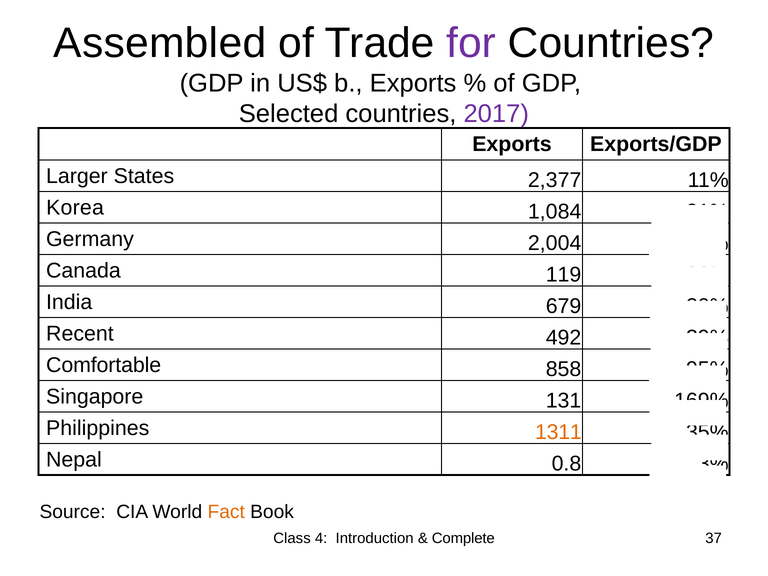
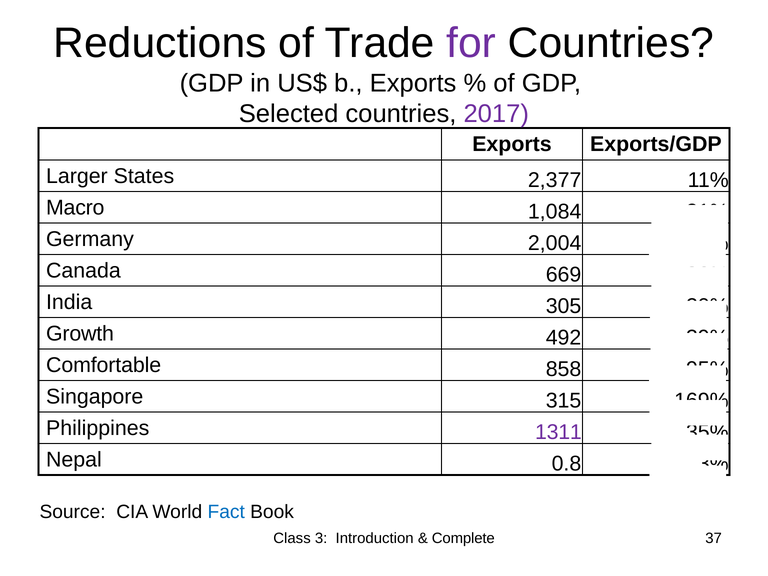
Assembled: Assembled -> Reductions
Korea: Korea -> Macro
119: 119 -> 669
679: 679 -> 305
Recent: Recent -> Growth
131: 131 -> 315
1311 colour: orange -> purple
Fact colour: orange -> blue
4: 4 -> 3
